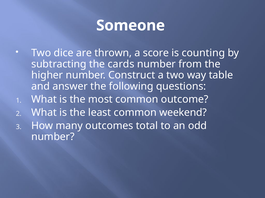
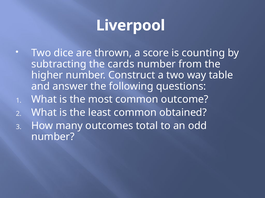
Someone: Someone -> Liverpool
weekend: weekend -> obtained
